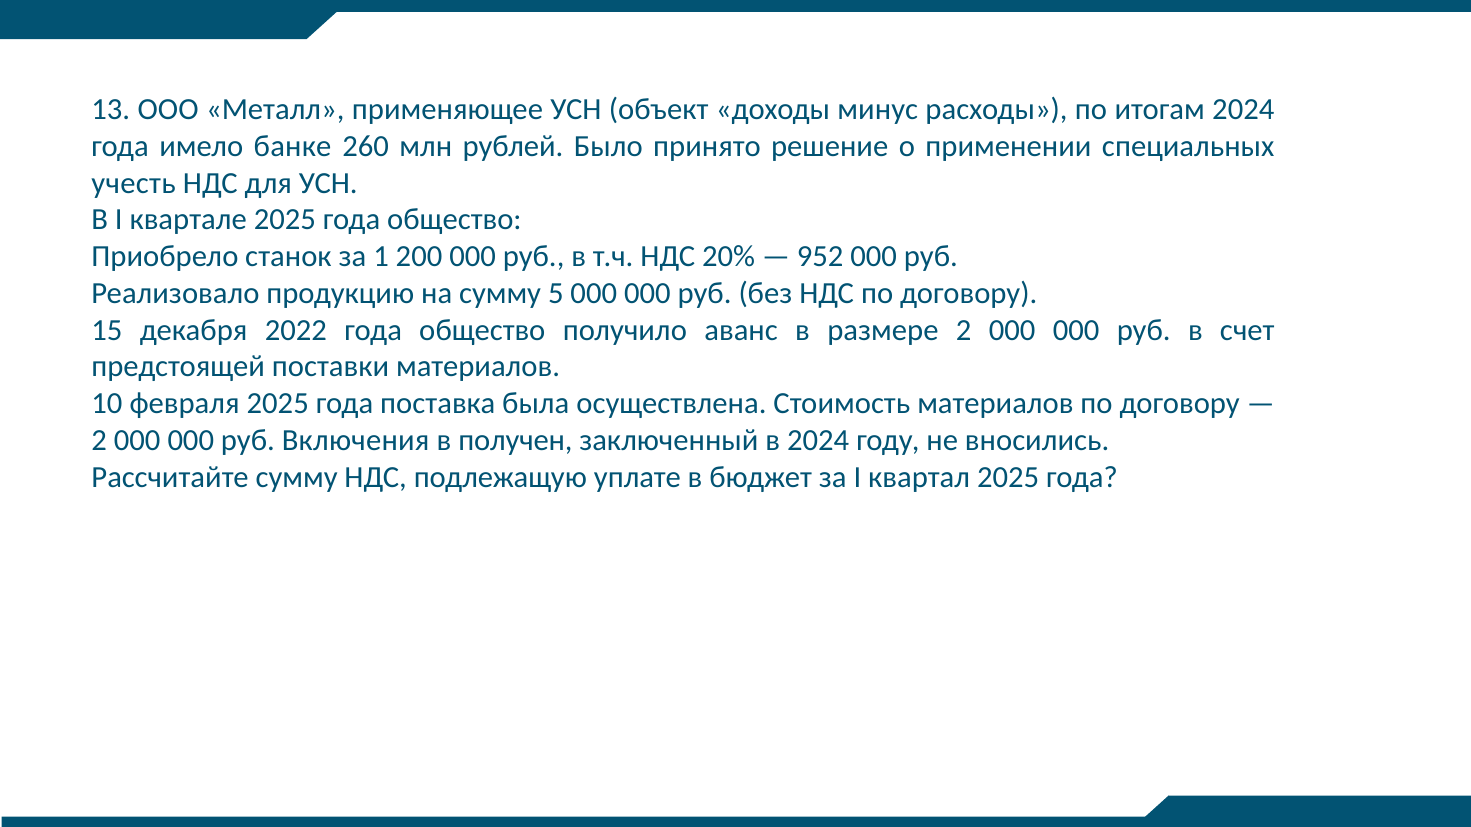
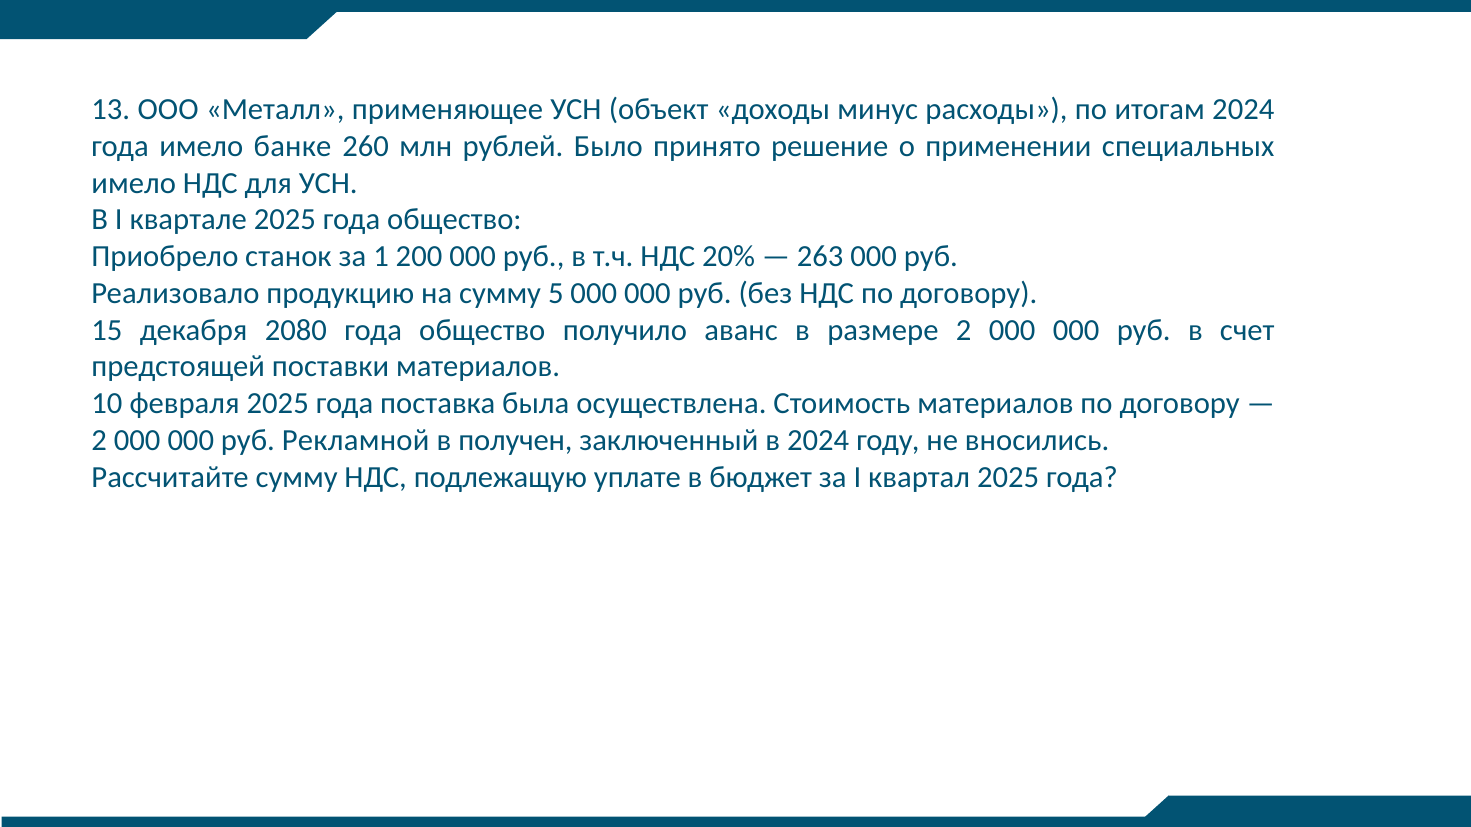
учесть at (134, 183): учесть -> имело
952: 952 -> 263
2022: 2022 -> 2080
Включения: Включения -> Рекламной
